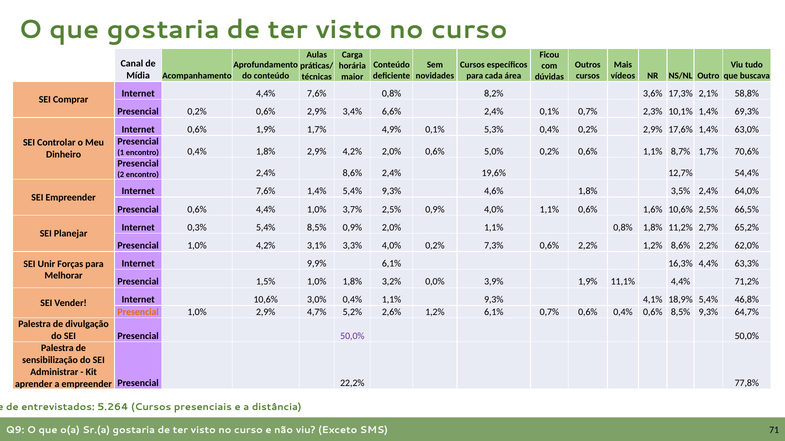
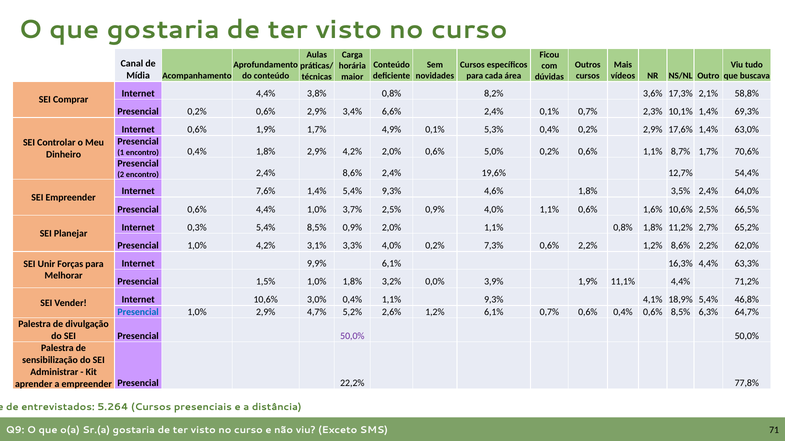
4,4% 7,6%: 7,6% -> 3,8%
Presencial at (138, 312) colour: orange -> blue
8,5% 9,3%: 9,3% -> 6,3%
